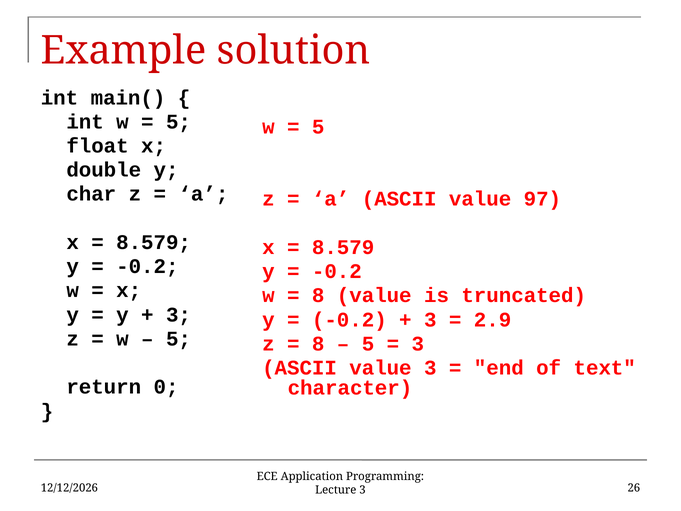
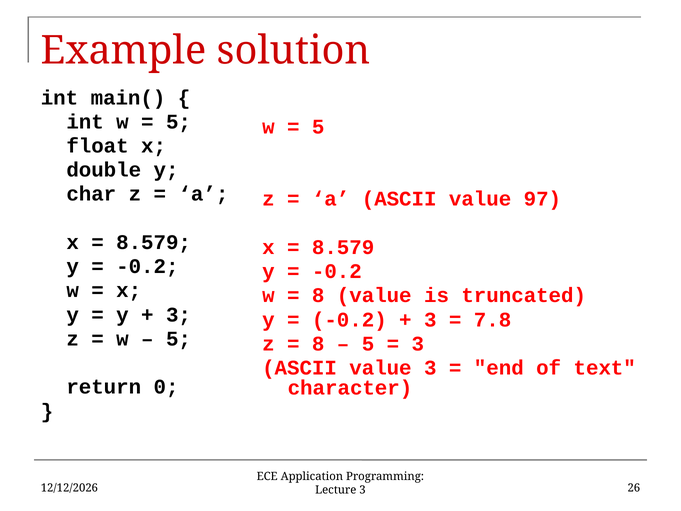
2.9: 2.9 -> 7.8
